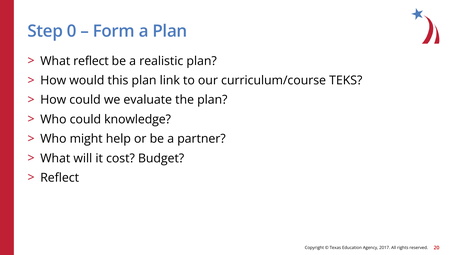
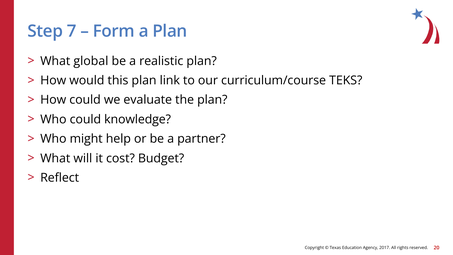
0: 0 -> 7
What reflect: reflect -> global
